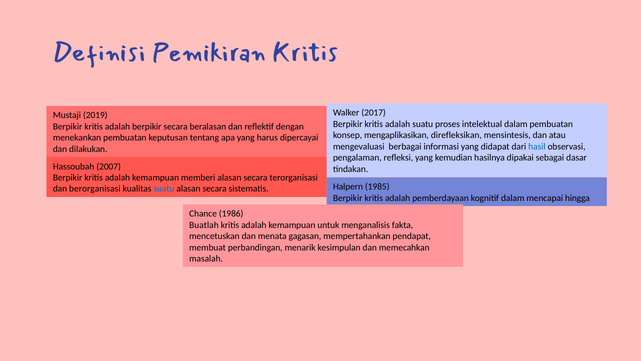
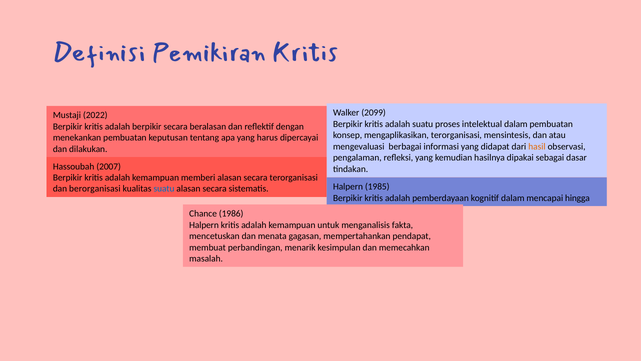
2017: 2017 -> 2099
2019: 2019 -> 2022
mengaplikasikan direfleksikan: direfleksikan -> terorganisasi
hasil colour: blue -> orange
Buatlah at (204, 225): Buatlah -> Halpern
